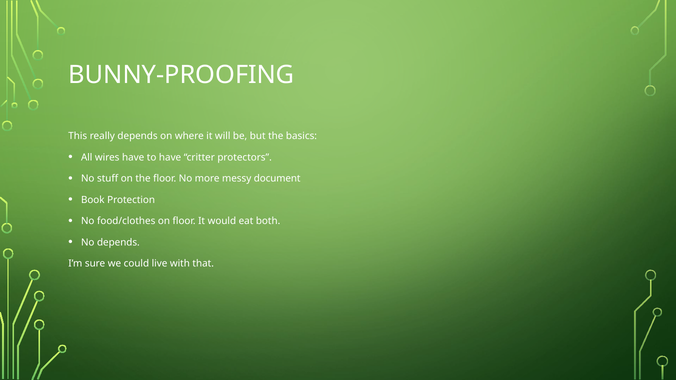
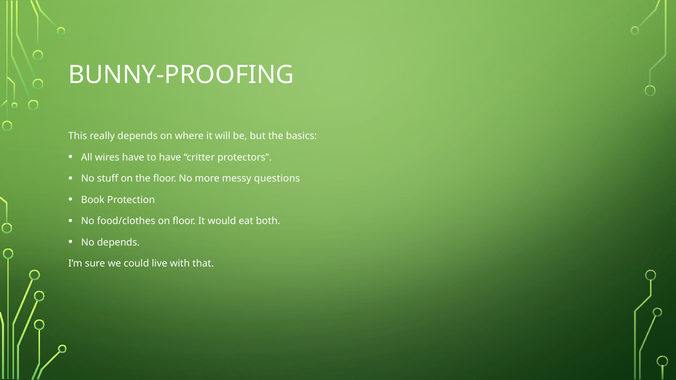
document: document -> questions
